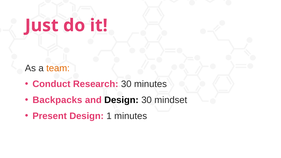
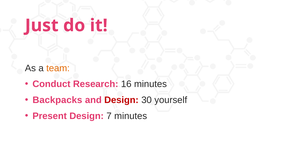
Research 30: 30 -> 16
Design at (121, 100) colour: black -> red
mindset: mindset -> yourself
1: 1 -> 7
